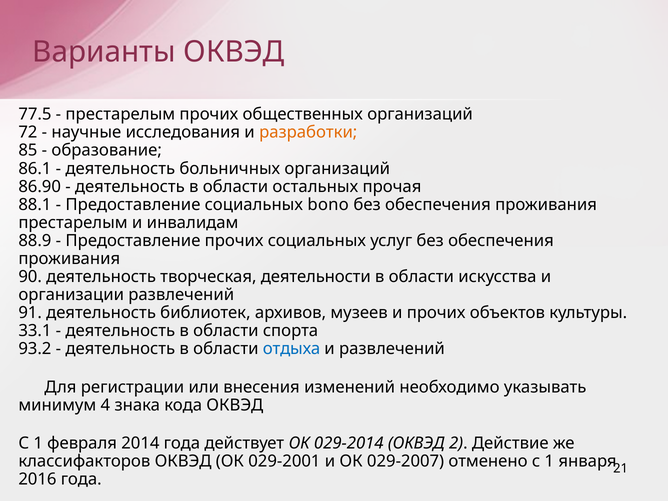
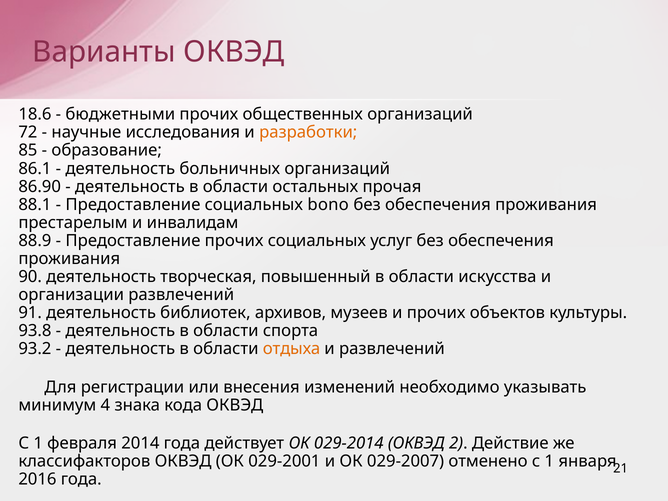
77.5: 77.5 -> 18.6
престарелым at (120, 114): престарелым -> бюджетными
деятельности: деятельности -> повышенный
33.1: 33.1 -> 93.8
отдыха colour: blue -> orange
